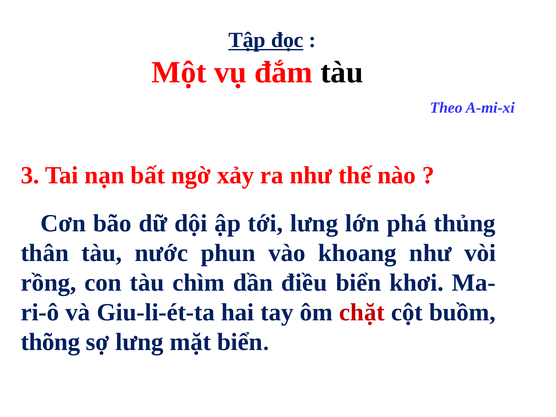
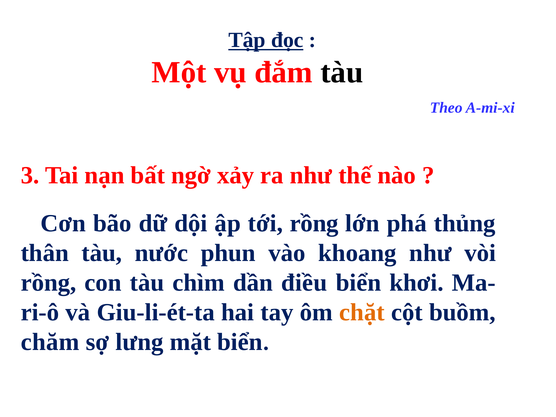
tới lưng: lưng -> rồng
chặt colour: red -> orange
thõng: thõng -> chăm
